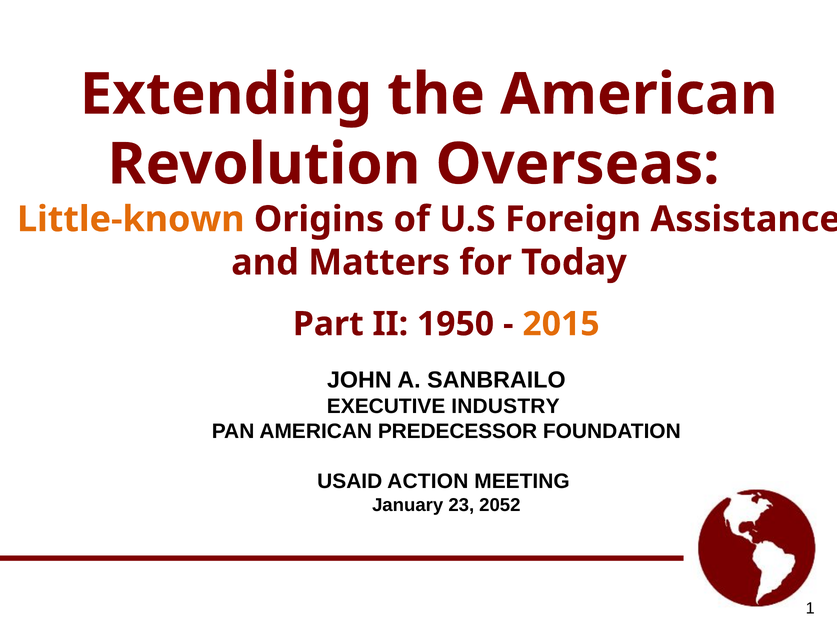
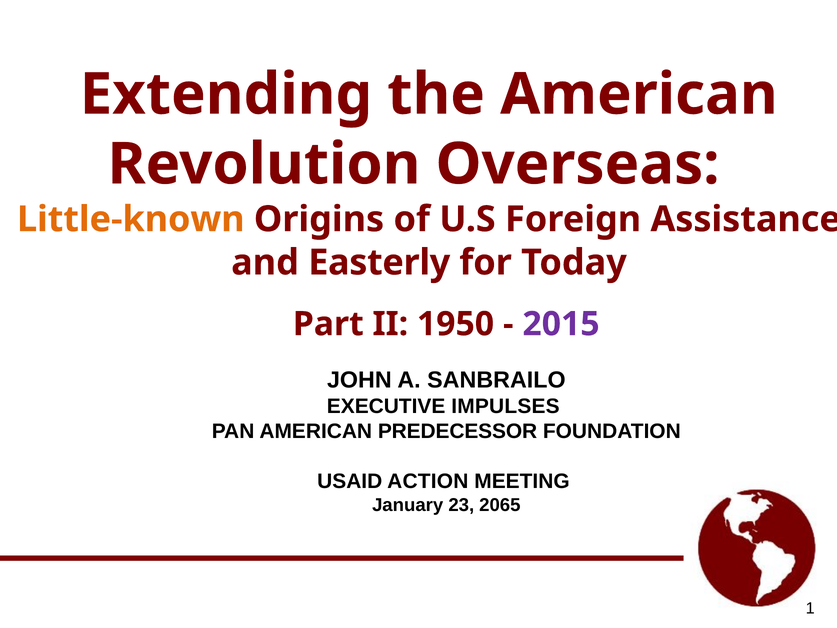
Matters: Matters -> Easterly
2015 colour: orange -> purple
INDUSTRY: INDUSTRY -> IMPULSES
2052: 2052 -> 2065
